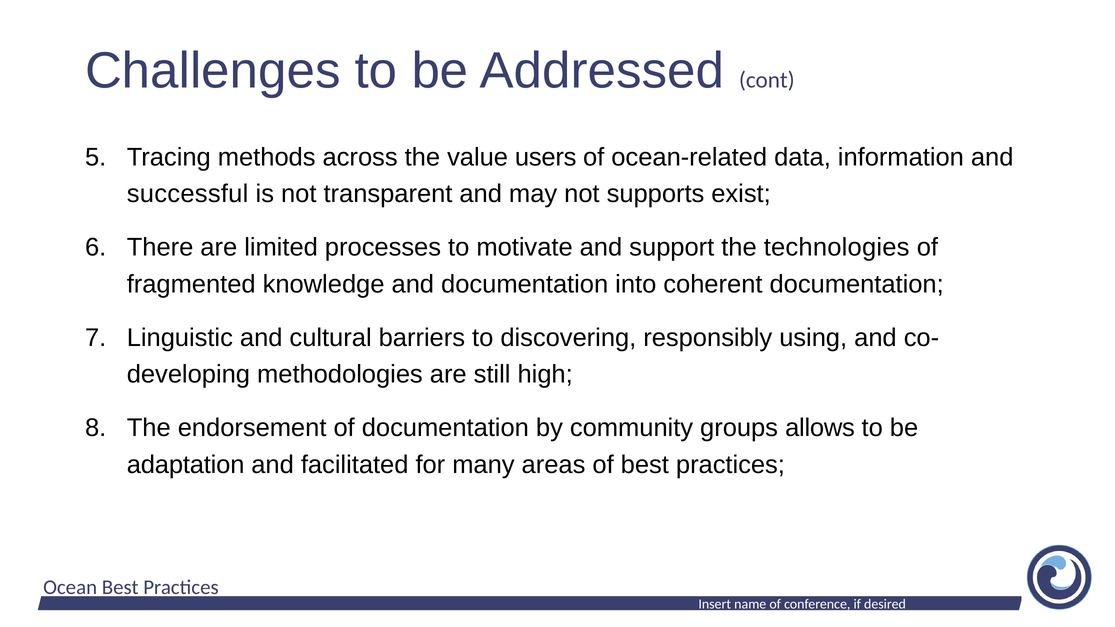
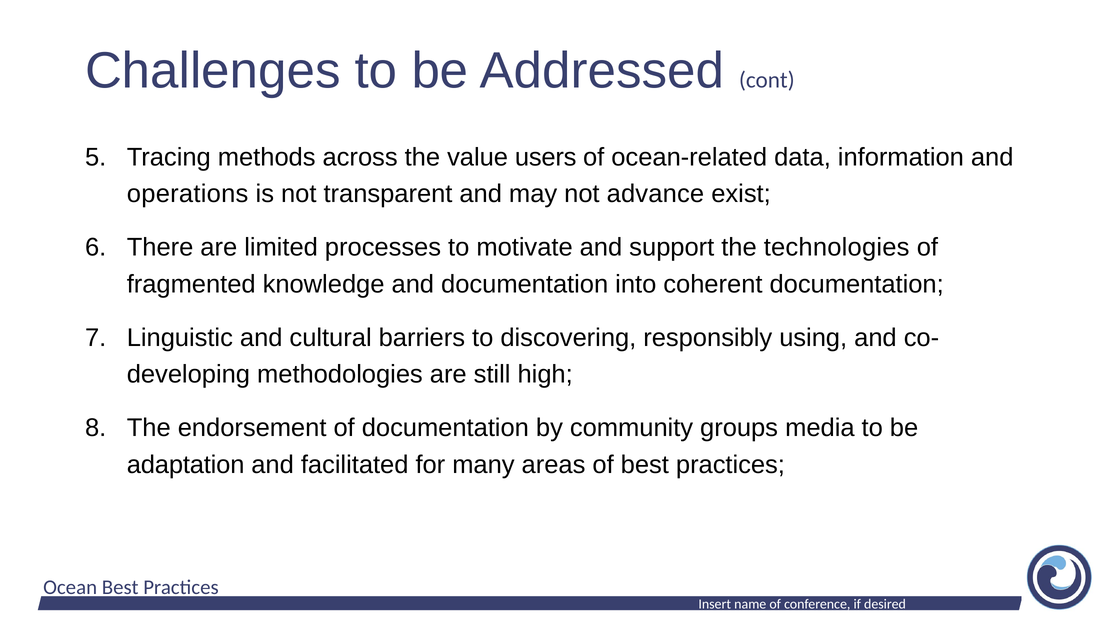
successful: successful -> operations
supports: supports -> advance
allows: allows -> media
